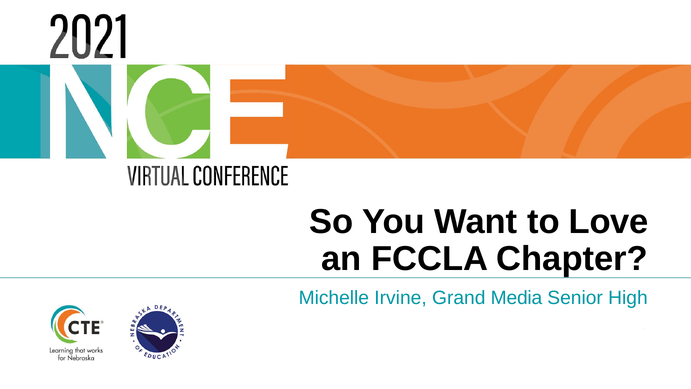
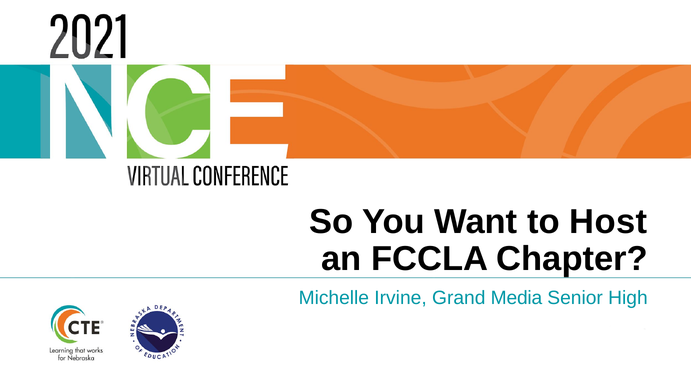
Love: Love -> Host
